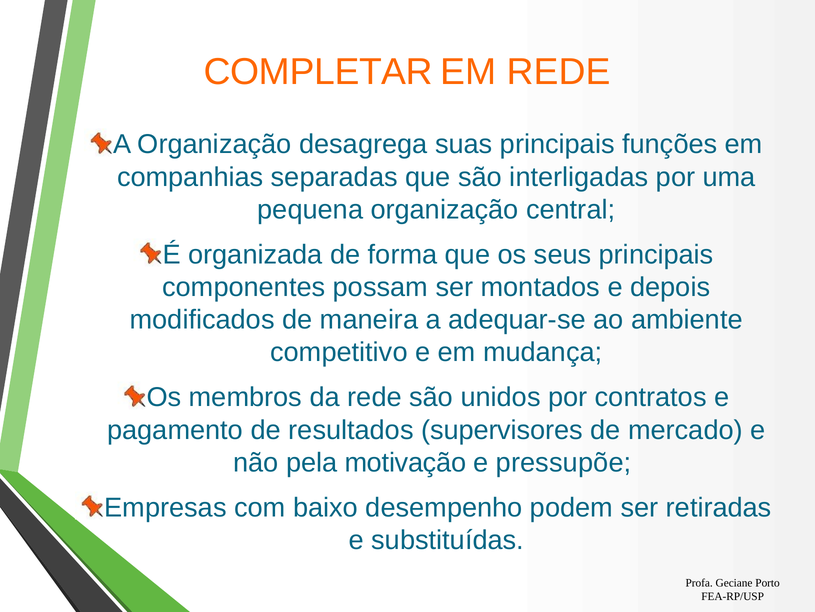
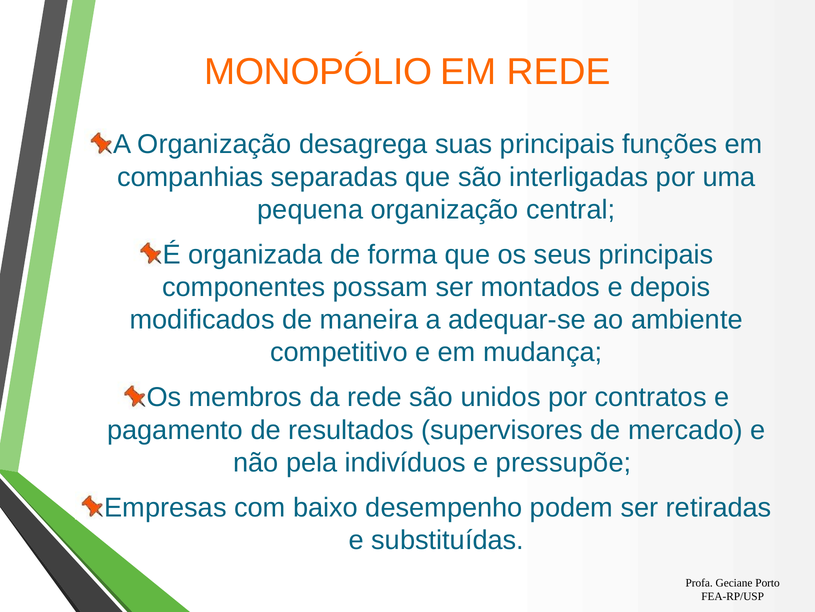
COMPLETAR: COMPLETAR -> MONOPÓLIO
motivação: motivação -> indivíduos
